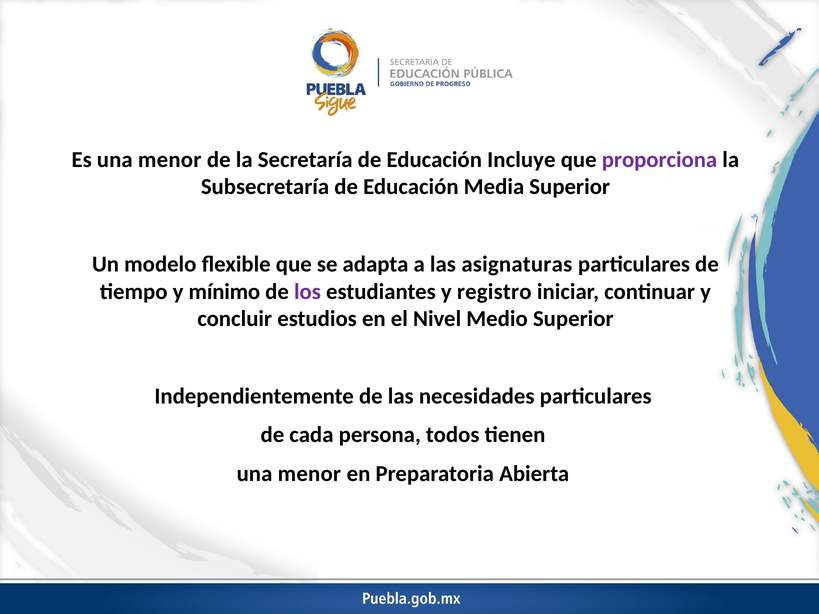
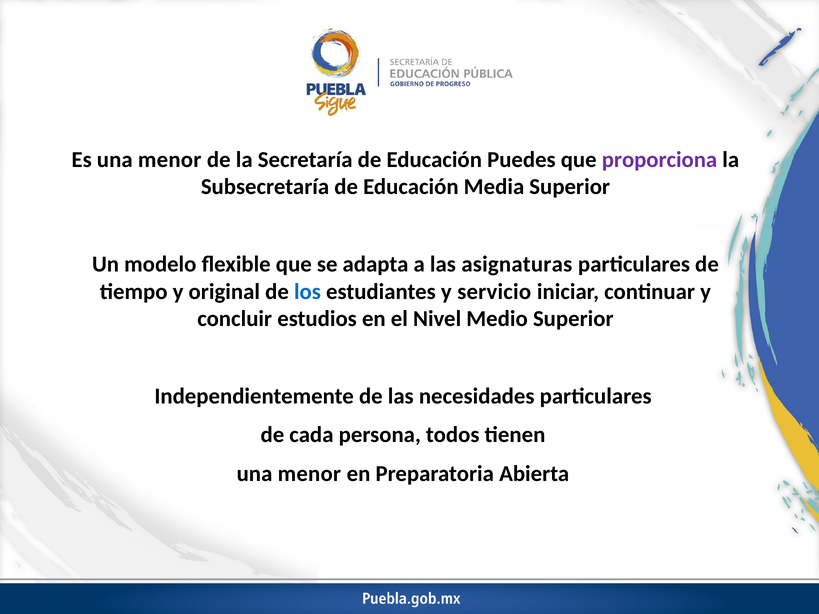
Incluye: Incluye -> Puedes
mínimo: mínimo -> original
los colour: purple -> blue
registro: registro -> servicio
